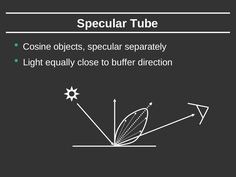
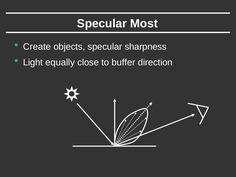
Tube: Tube -> Most
Cosine: Cosine -> Create
separately: separately -> sharpness
